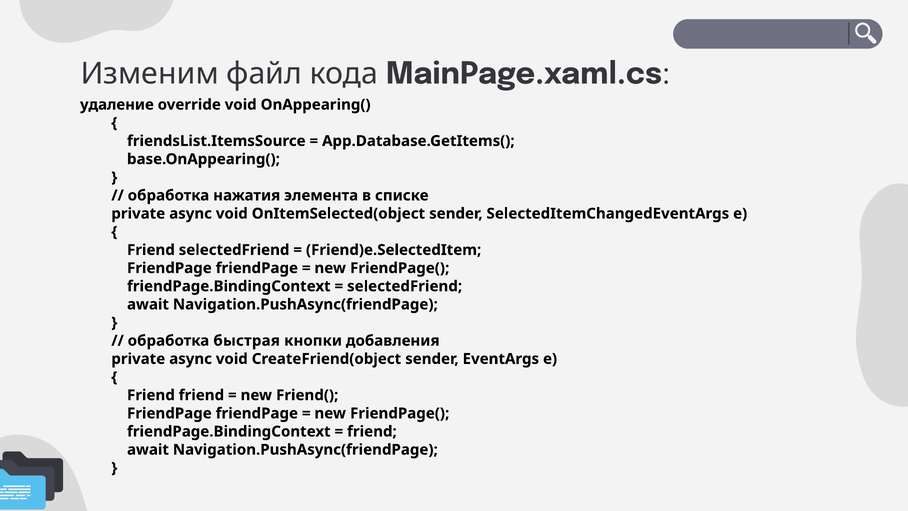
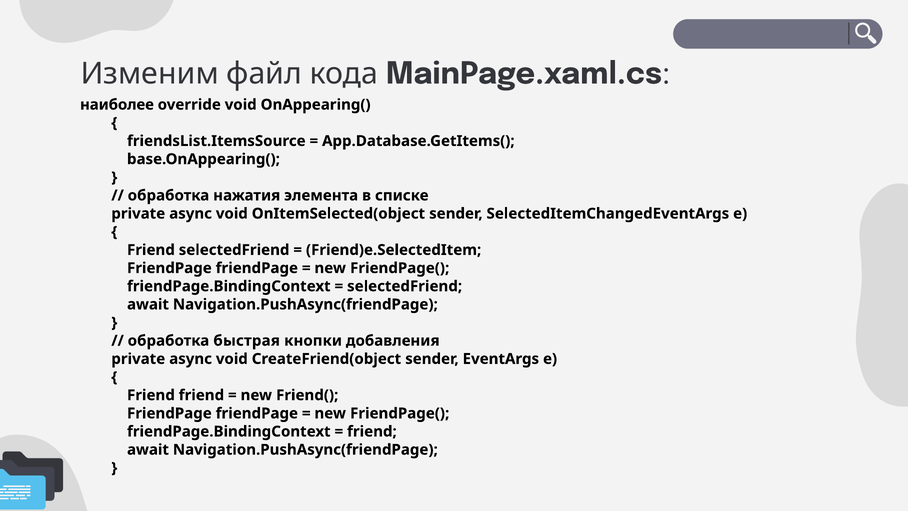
удаление: удаление -> наиболее
